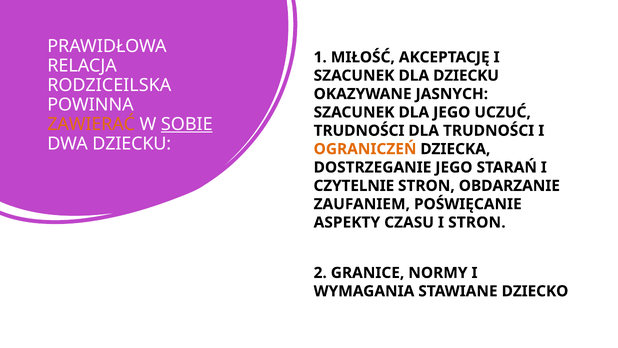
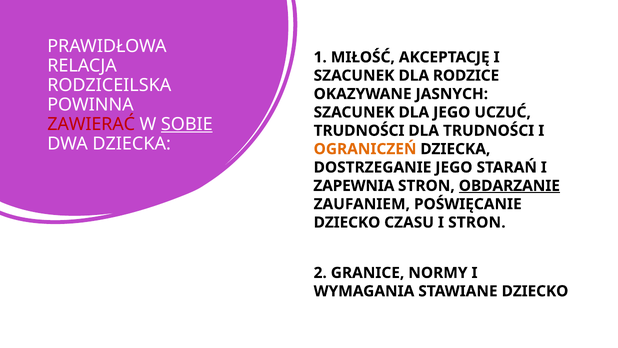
DLA DZIECKU: DZIECKU -> RODZICE
ZAWIERAĆ colour: orange -> red
DWA DZIECKU: DZIECKU -> DZIECKA
CZYTELNIE: CZYTELNIE -> ZAPEWNIA
OBDARZANIE underline: none -> present
ASPEKTY at (347, 222): ASPEKTY -> DZIECKO
